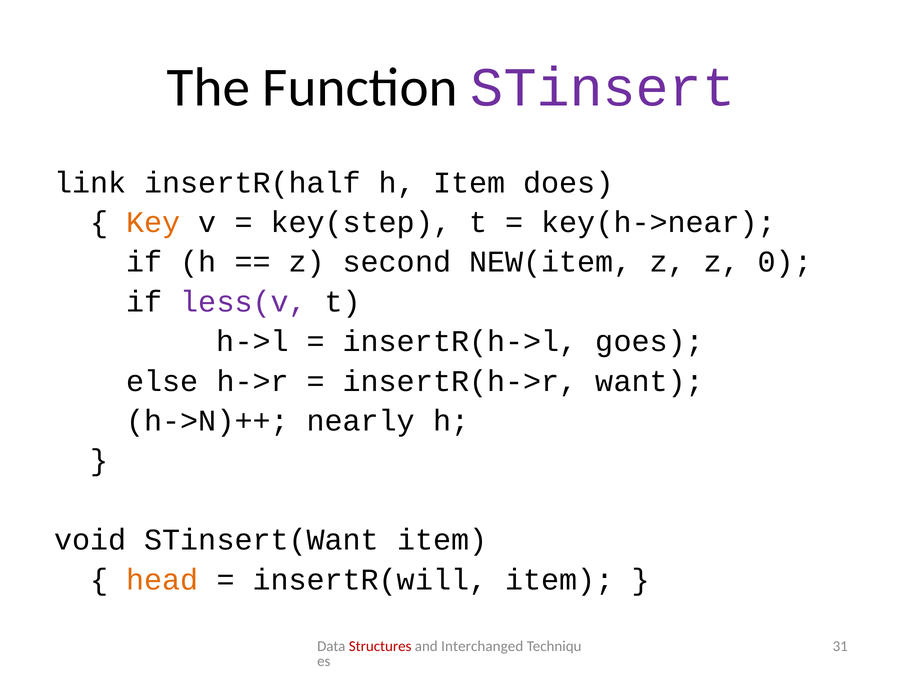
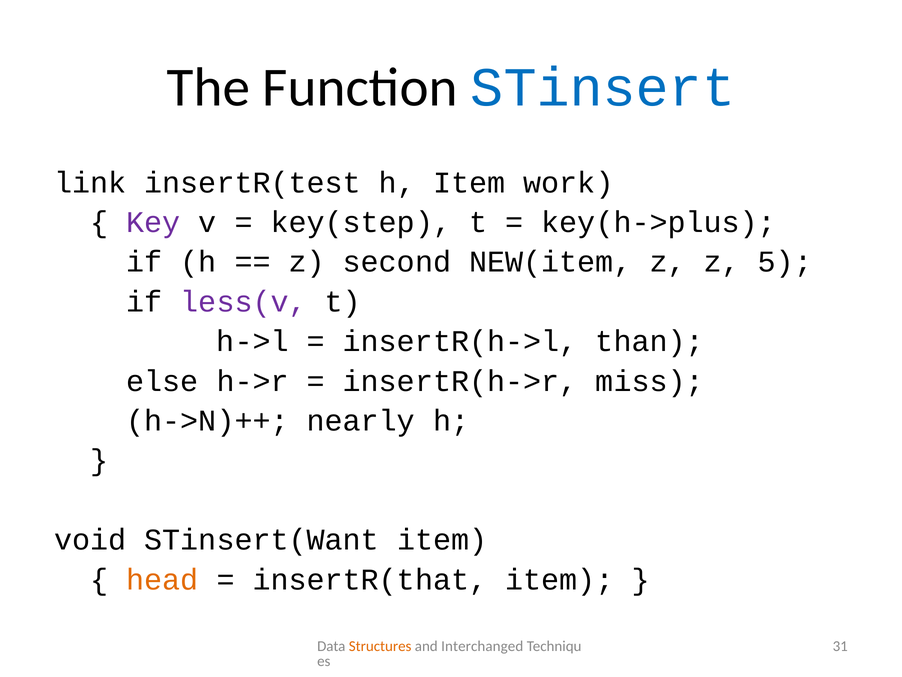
STinsert colour: purple -> blue
insertR(half: insertR(half -> insertR(test
does: does -> work
Key colour: orange -> purple
key(h->near: key(h->near -> key(h->plus
0: 0 -> 5
goes: goes -> than
want: want -> miss
insertR(will: insertR(will -> insertR(that
Structures colour: red -> orange
